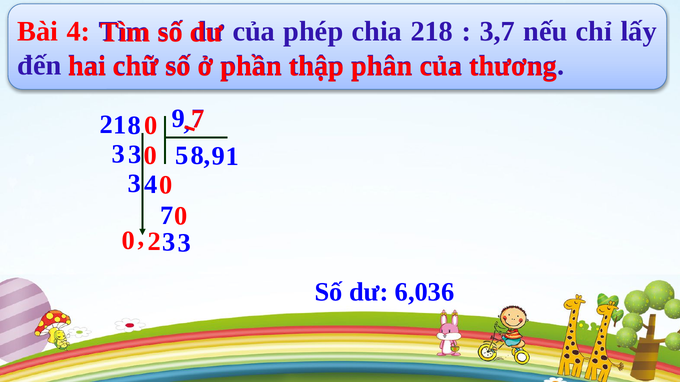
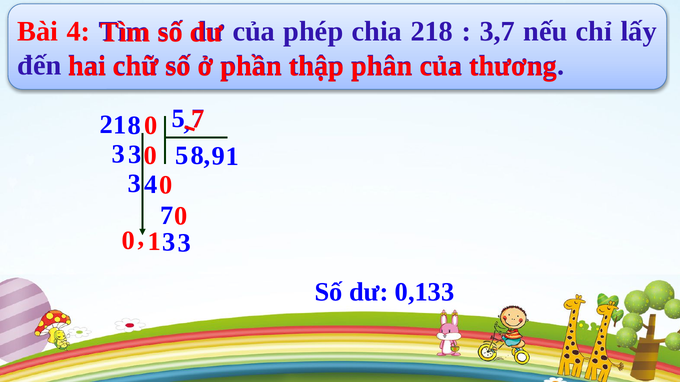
9 at (178, 118): 9 -> 5
2 at (154, 242): 2 -> 1
6,036: 6,036 -> 0,133
